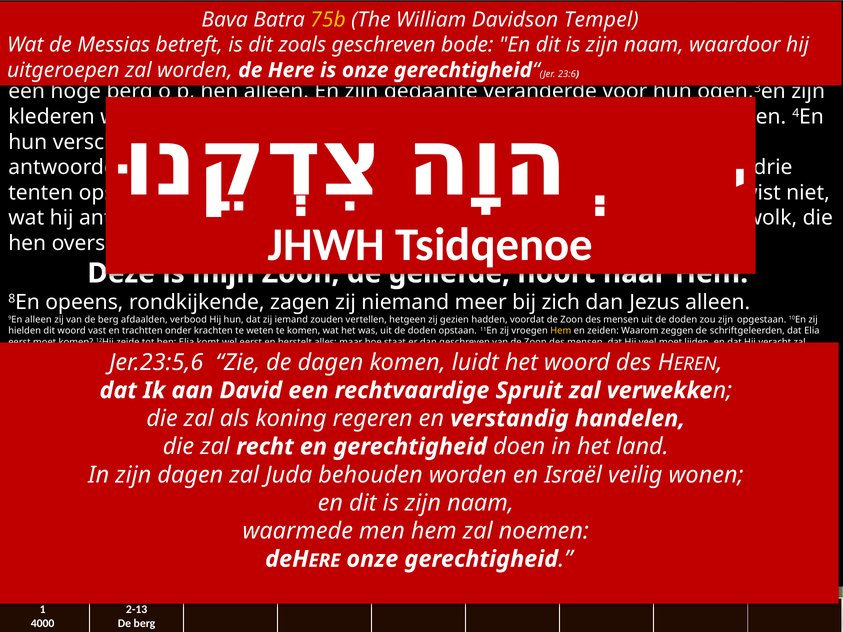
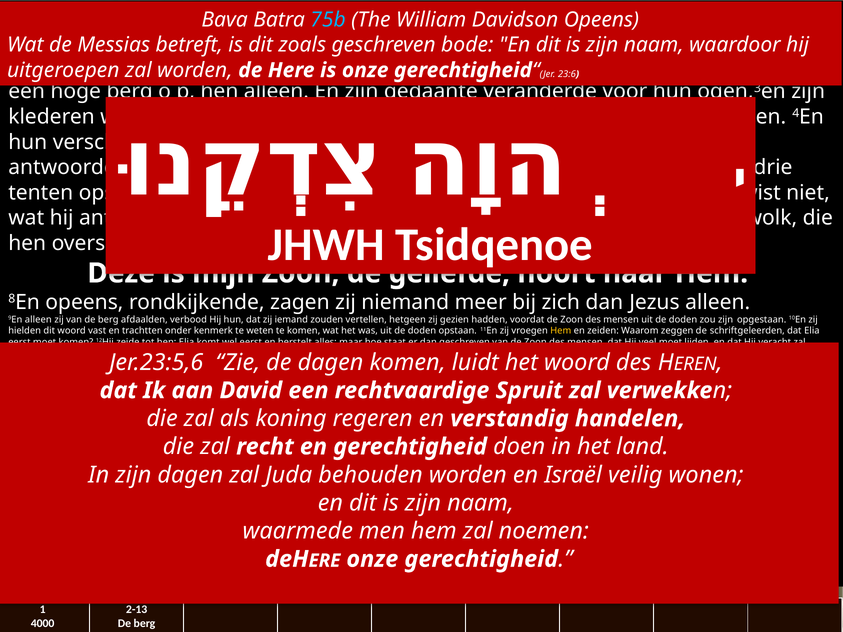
75b colour: yellow -> light blue
Davidson Tempel: Tempel -> Opeens
krachten: krachten -> kenmerk
